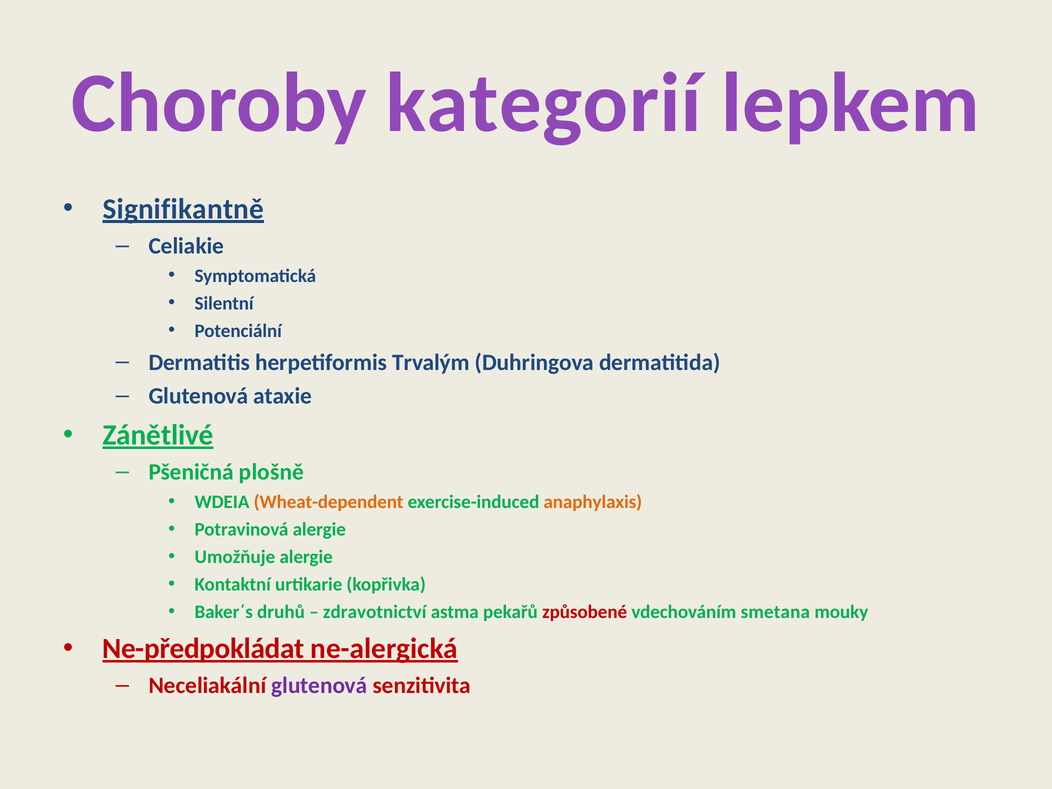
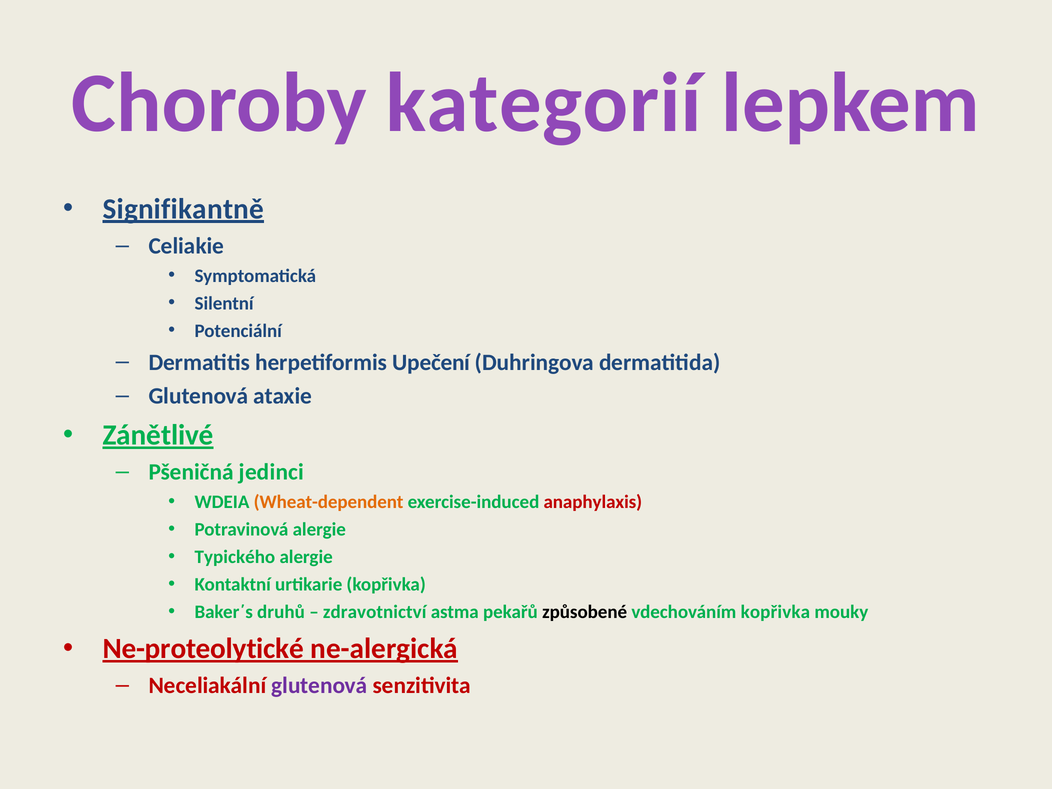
Trvalým: Trvalým -> Upečení
plošně: plošně -> jedinci
anaphylaxis colour: orange -> red
Umožňuje: Umožňuje -> Typického
způsobené colour: red -> black
vdechováním smetana: smetana -> kopřivka
Ne-předpokládat: Ne-předpokládat -> Ne-proteolytické
